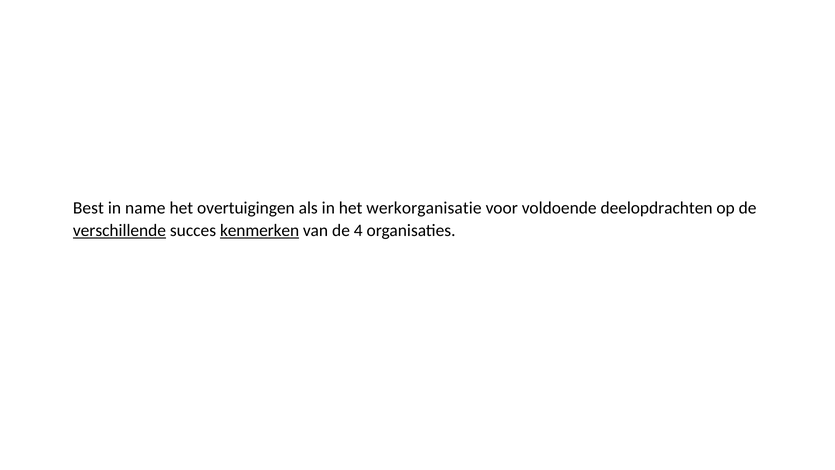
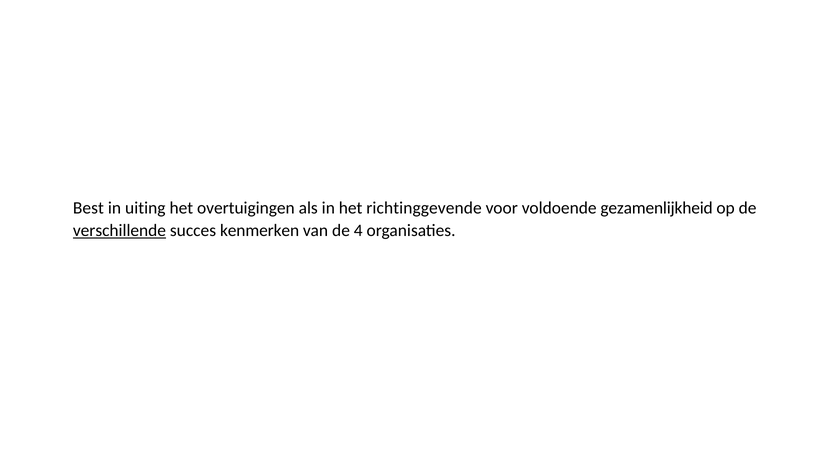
name: name -> uiting
werkorganisatie: werkorganisatie -> richtinggevende
deelopdrachten: deelopdrachten -> gezamenlijkheid
kenmerken underline: present -> none
